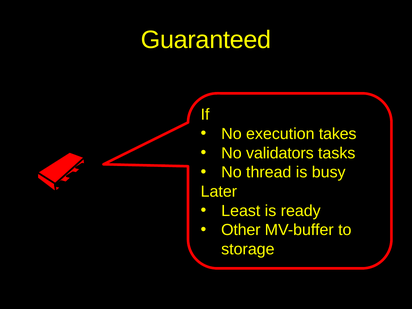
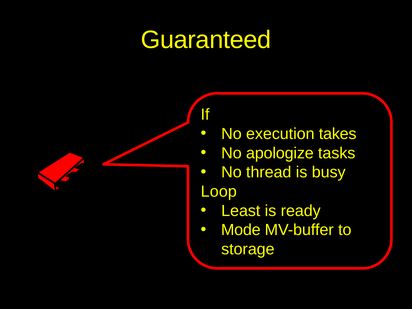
validators: validators -> apologize
Later: Later -> Loop
Other: Other -> Mode
